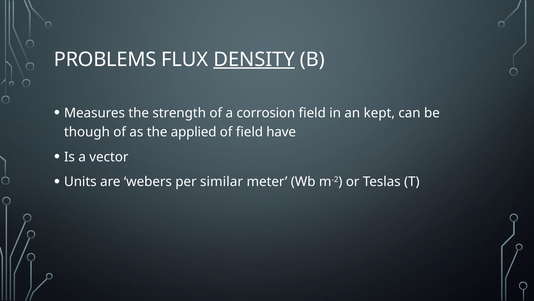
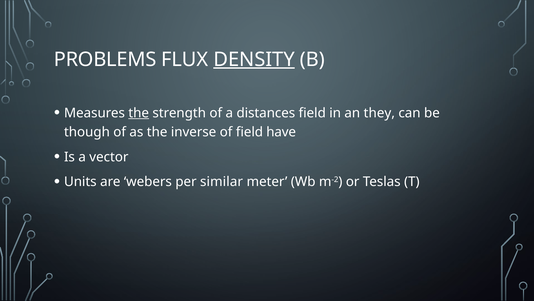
the at (139, 113) underline: none -> present
corrosion: corrosion -> distances
kept: kept -> they
applied: applied -> inverse
